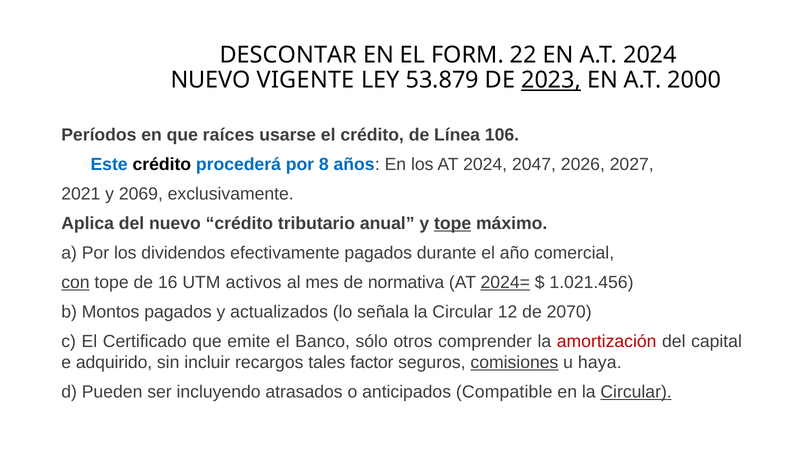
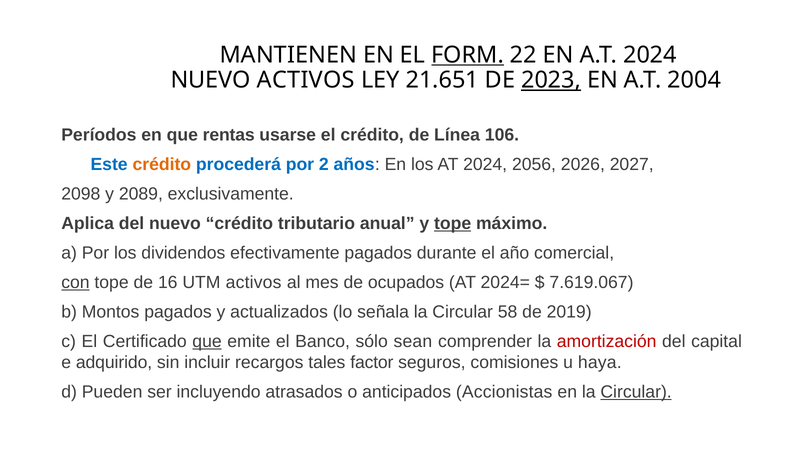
DESCONTAR: DESCONTAR -> MANTIENEN
FORM underline: none -> present
NUEVO VIGENTE: VIGENTE -> ACTIVOS
53.879: 53.879 -> 21.651
2000: 2000 -> 2004
raíces: raíces -> rentas
crédito at (162, 165) colour: black -> orange
8: 8 -> 2
2047: 2047 -> 2056
2021: 2021 -> 2098
2069: 2069 -> 2089
normativa: normativa -> ocupados
2024= underline: present -> none
1.021.456: 1.021.456 -> 7.619.067
12: 12 -> 58
2070: 2070 -> 2019
que at (207, 342) underline: none -> present
otros: otros -> sean
comisiones underline: present -> none
Compatible: Compatible -> Accionistas
